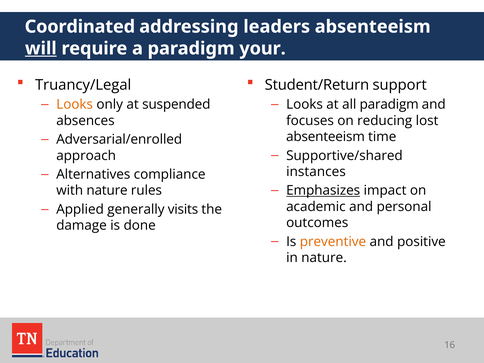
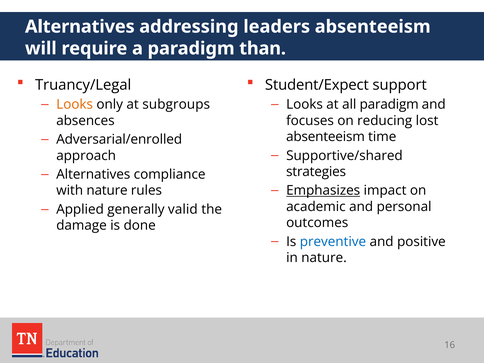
Coordinated at (80, 27): Coordinated -> Alternatives
will underline: present -> none
your: your -> than
Student/Return: Student/Return -> Student/Expect
suspended: suspended -> subgroups
instances: instances -> strategies
visits: visits -> valid
preventive colour: orange -> blue
